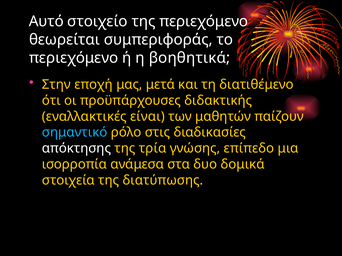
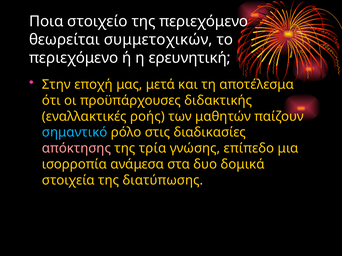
Αυτό: Αυτό -> Ποια
συμπεριφοράς: συμπεριφοράς -> συμμετοχικών
βοηθητικά: βοηθητικά -> ερευνητική
διατιθέμενο: διατιθέμενο -> αποτέλεσμα
είναι: είναι -> ροής
απόκτησης colour: white -> pink
